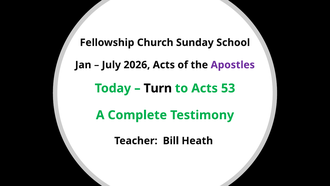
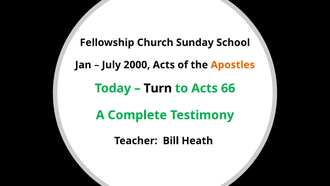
2026: 2026 -> 2000
Apostles colour: purple -> orange
53: 53 -> 66
